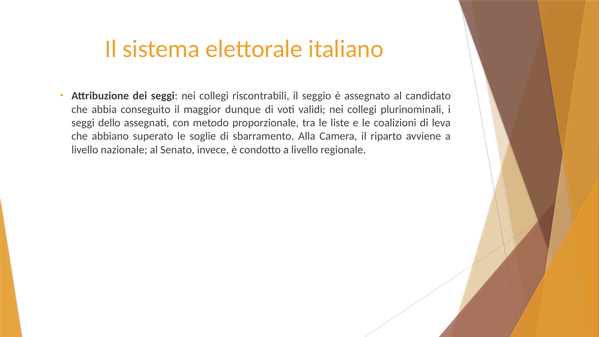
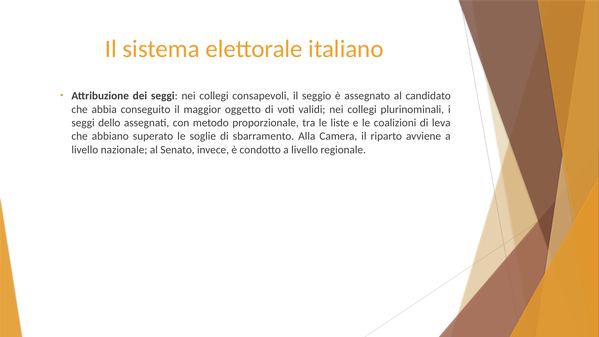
riscontrabili: riscontrabili -> consapevoli
dunque: dunque -> oggetto
